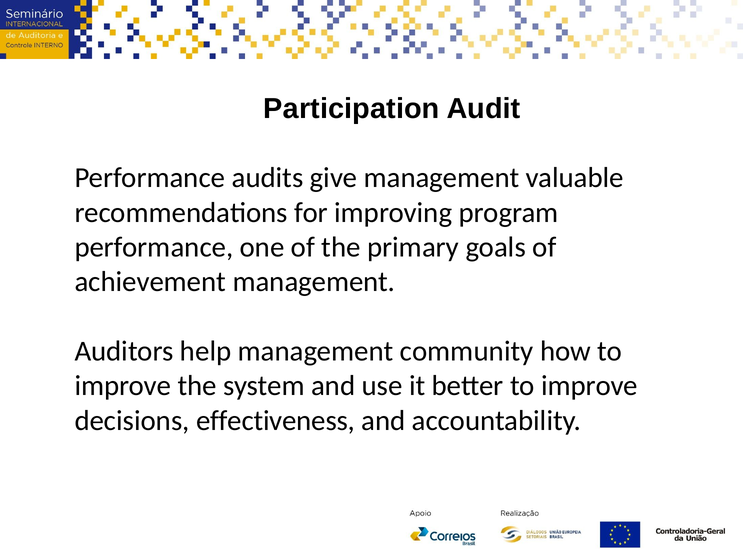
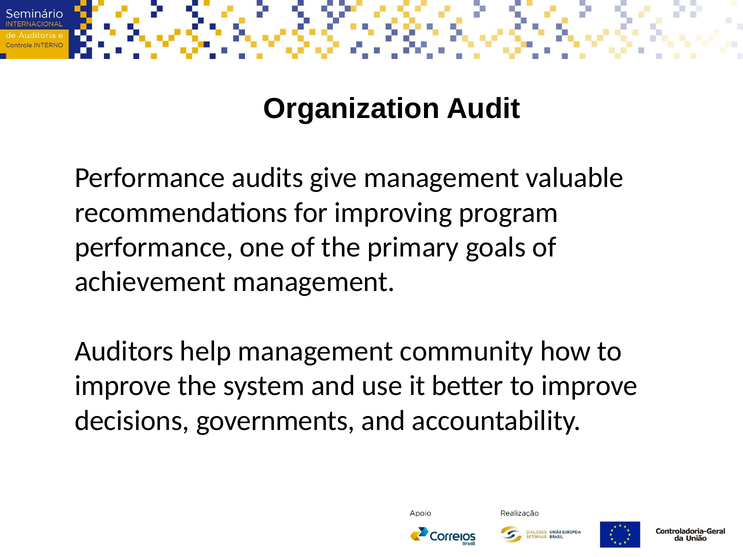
Participation: Participation -> Organization
effectiveness: effectiveness -> governments
